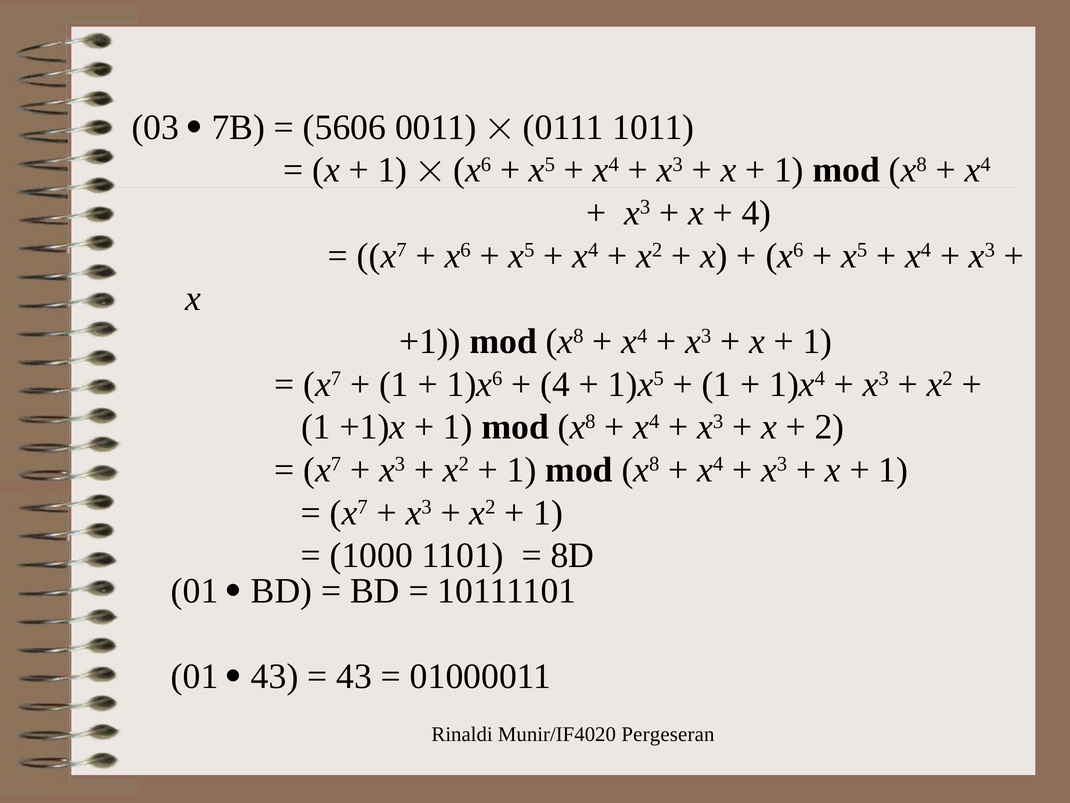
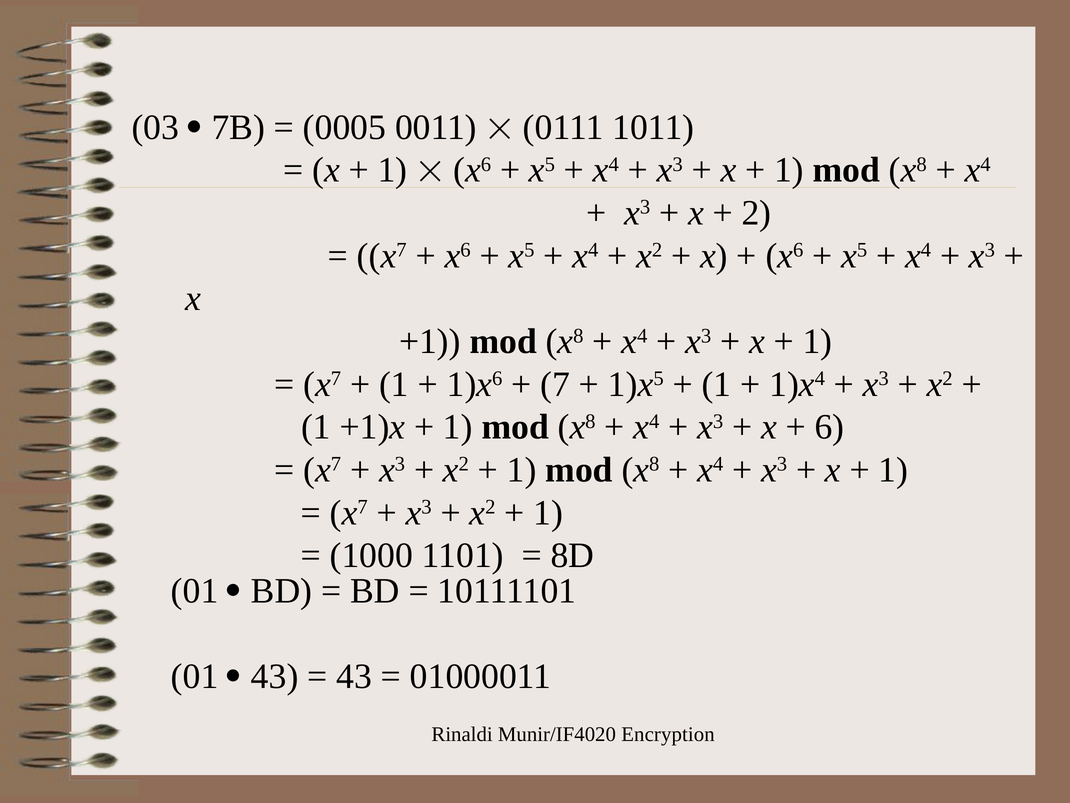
5606: 5606 -> 0005
4 at (756, 213): 4 -> 2
4 at (555, 384): 4 -> 7
2: 2 -> 6
Pergeseran: Pergeseran -> Encryption
